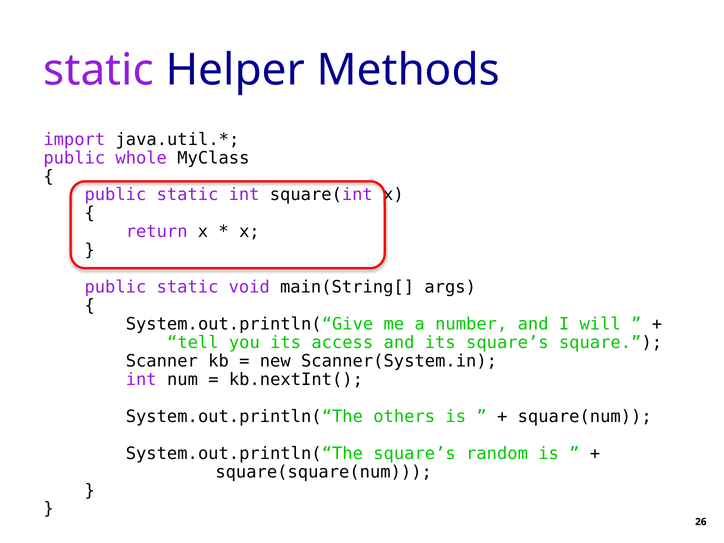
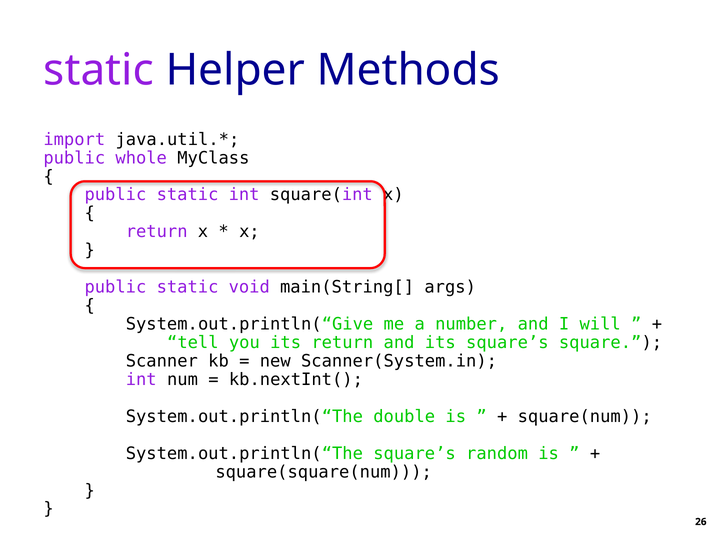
its access: access -> return
others: others -> double
